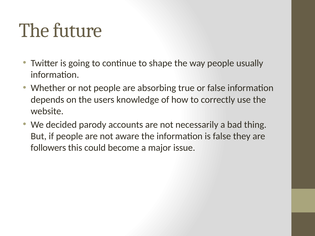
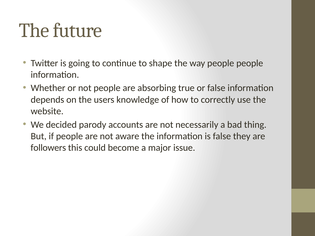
people usually: usually -> people
